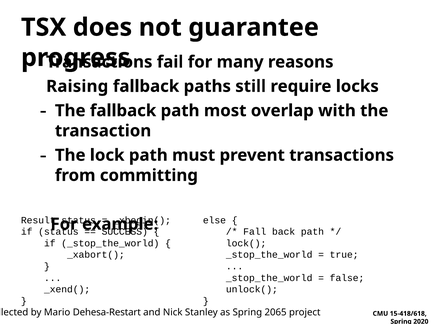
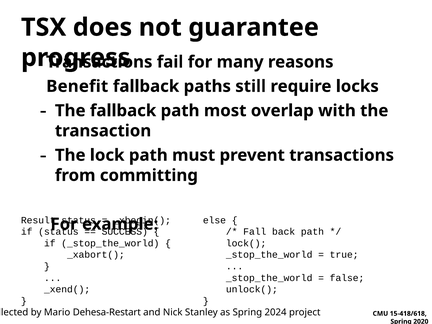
Raising: Raising -> Benefit
2065: 2065 -> 2024
